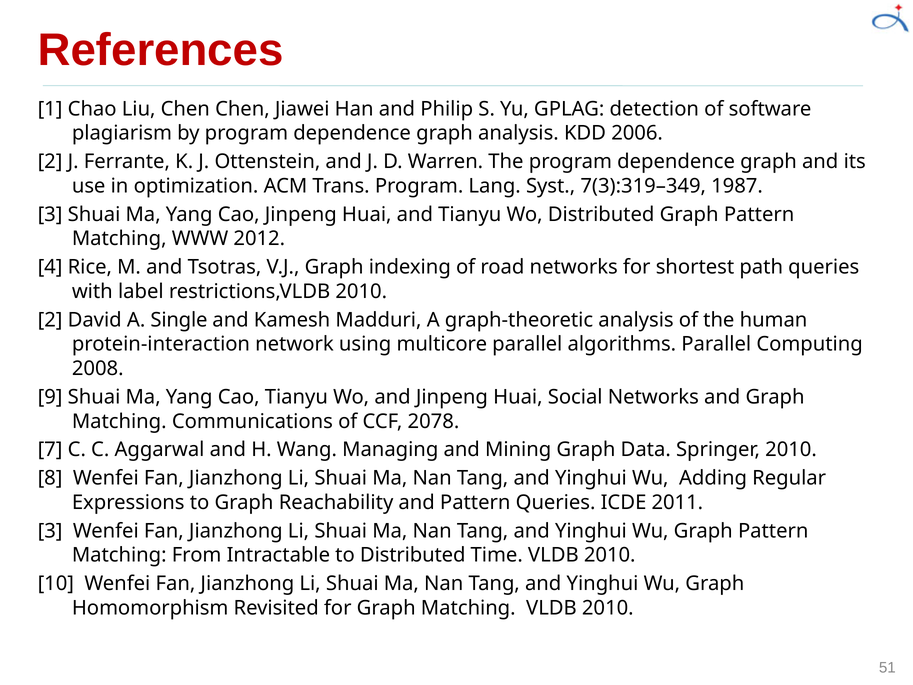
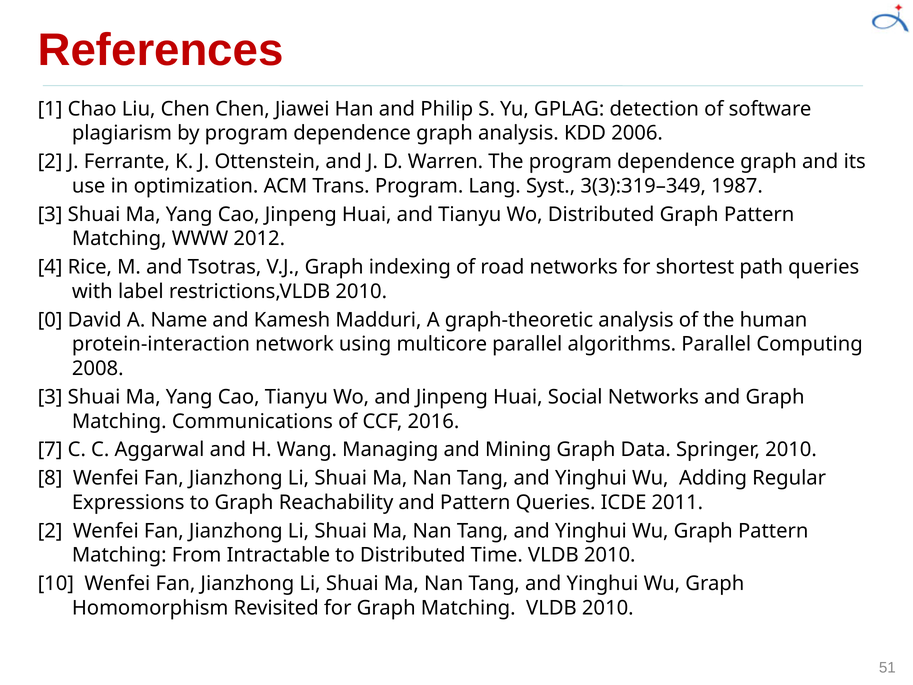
7(3):319–349: 7(3):319–349 -> 3(3):319–349
2 at (50, 320): 2 -> 0
Single: Single -> Name
9 at (50, 397): 9 -> 3
2078: 2078 -> 2016
3 at (50, 531): 3 -> 2
